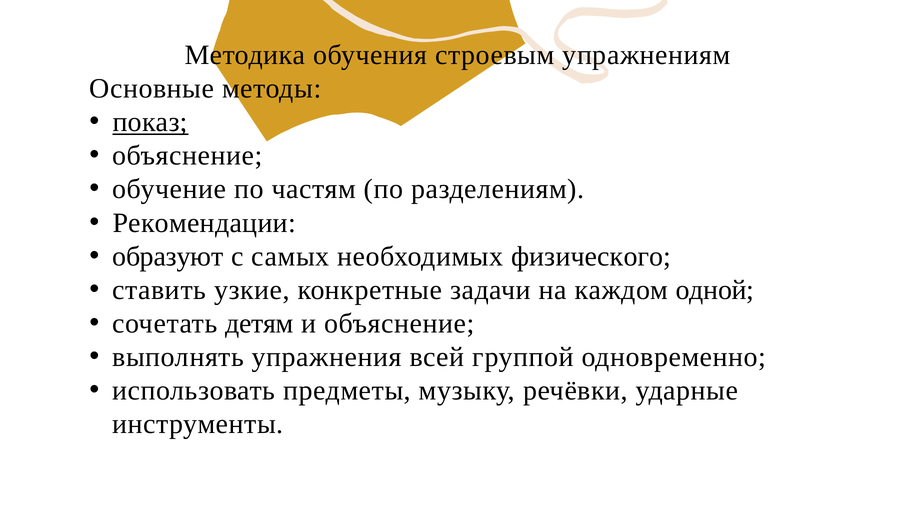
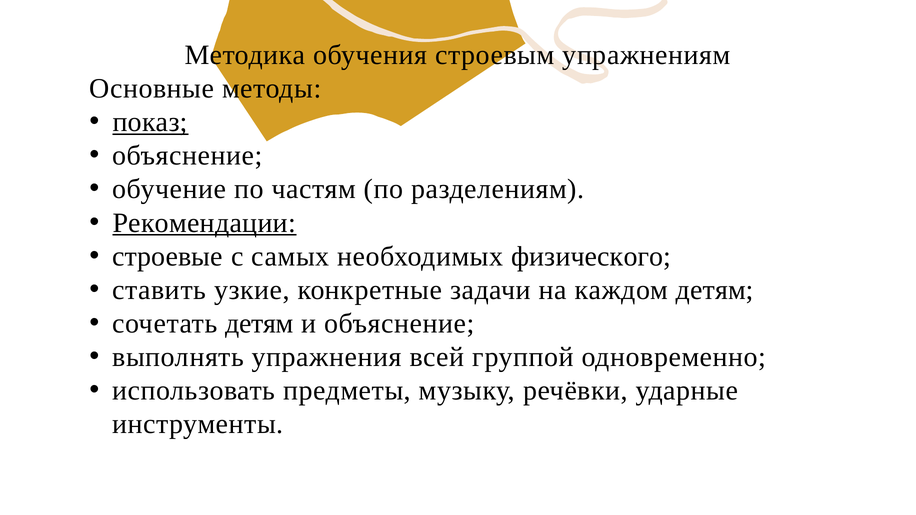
Рекомендации underline: none -> present
образуют: образуют -> строевые
каждом одной: одной -> детям
